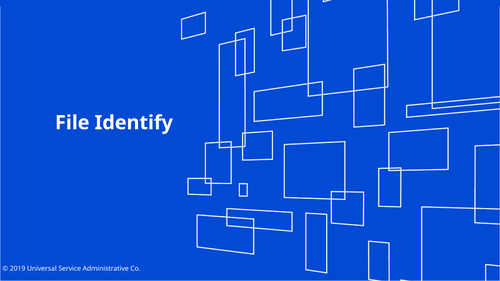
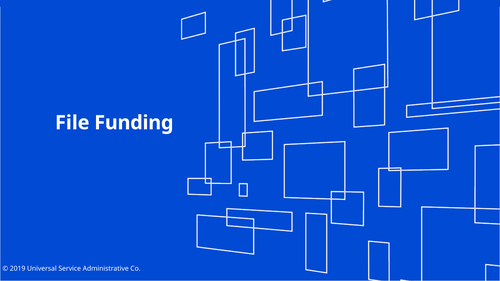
Identify: Identify -> Funding
